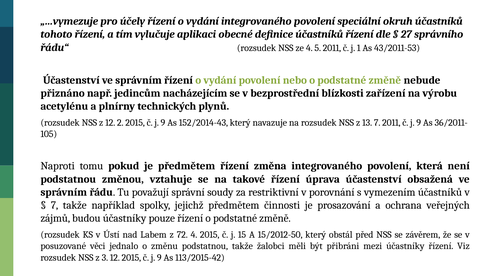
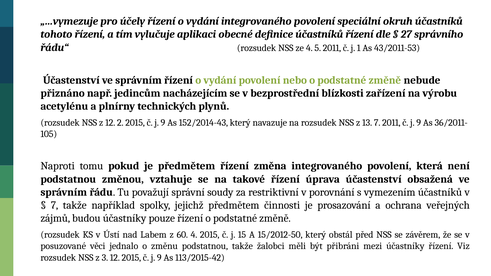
72: 72 -> 60
